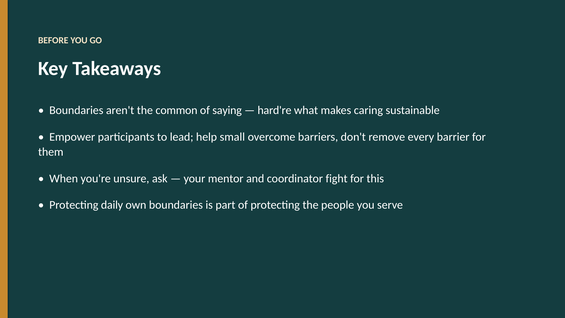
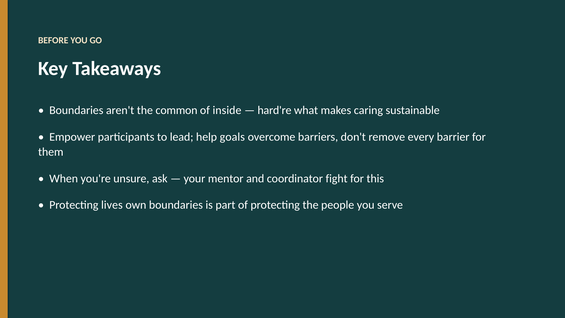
saying: saying -> inside
small: small -> goals
daily: daily -> lives
